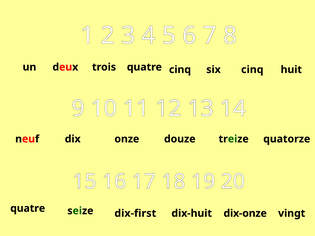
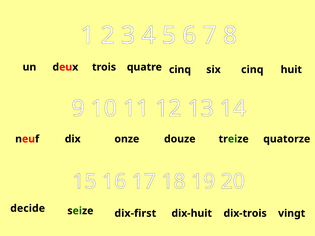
quatre at (28, 209): quatre -> decide
dix-onze: dix-onze -> dix-trois
